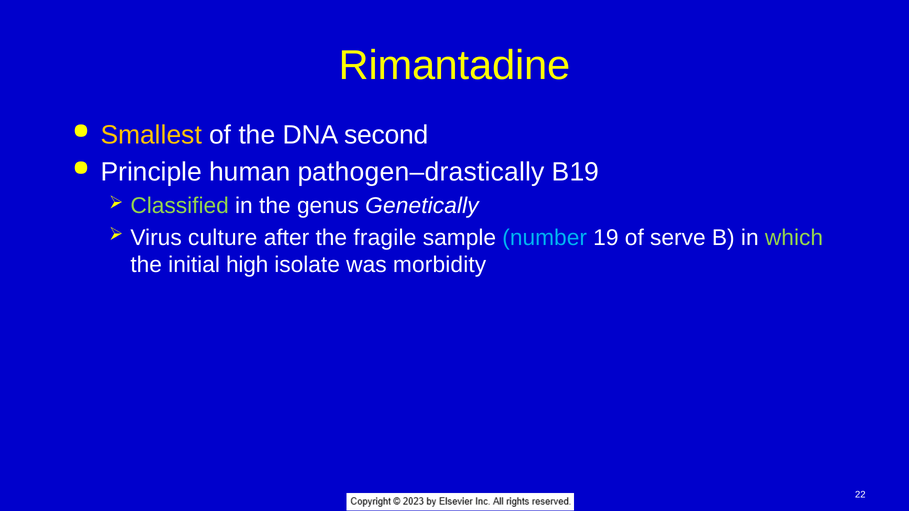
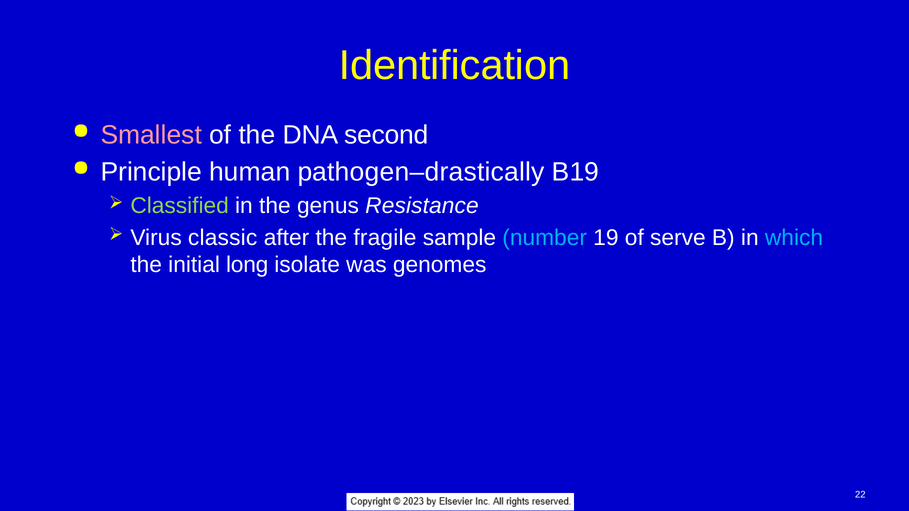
Rimantadine: Rimantadine -> Identification
Smallest colour: yellow -> pink
Genetically: Genetically -> Resistance
culture: culture -> classic
which colour: light green -> light blue
high: high -> long
morbidity: morbidity -> genomes
